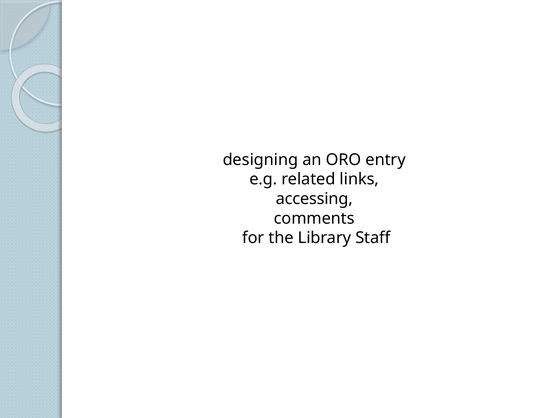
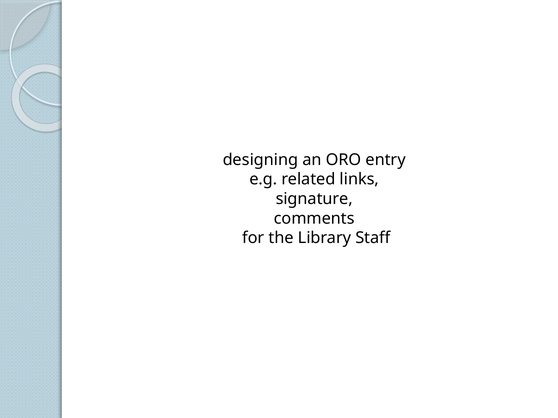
accessing: accessing -> signature
